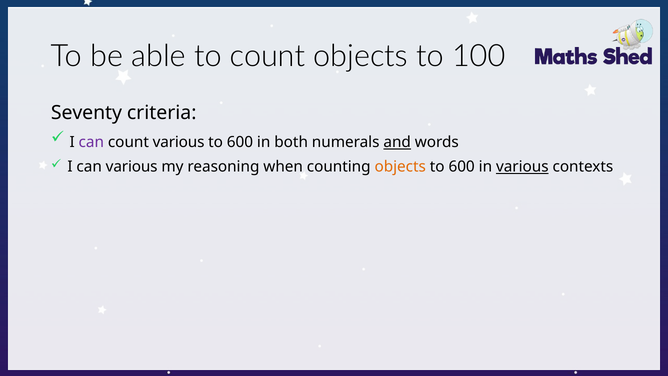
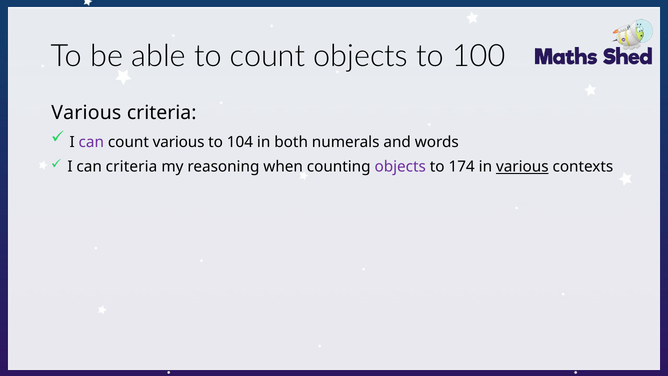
Seventy at (86, 113): Seventy -> Various
600 at (240, 142): 600 -> 104
and underline: present -> none
can various: various -> criteria
objects at (400, 167) colour: orange -> purple
600 at (462, 167): 600 -> 174
